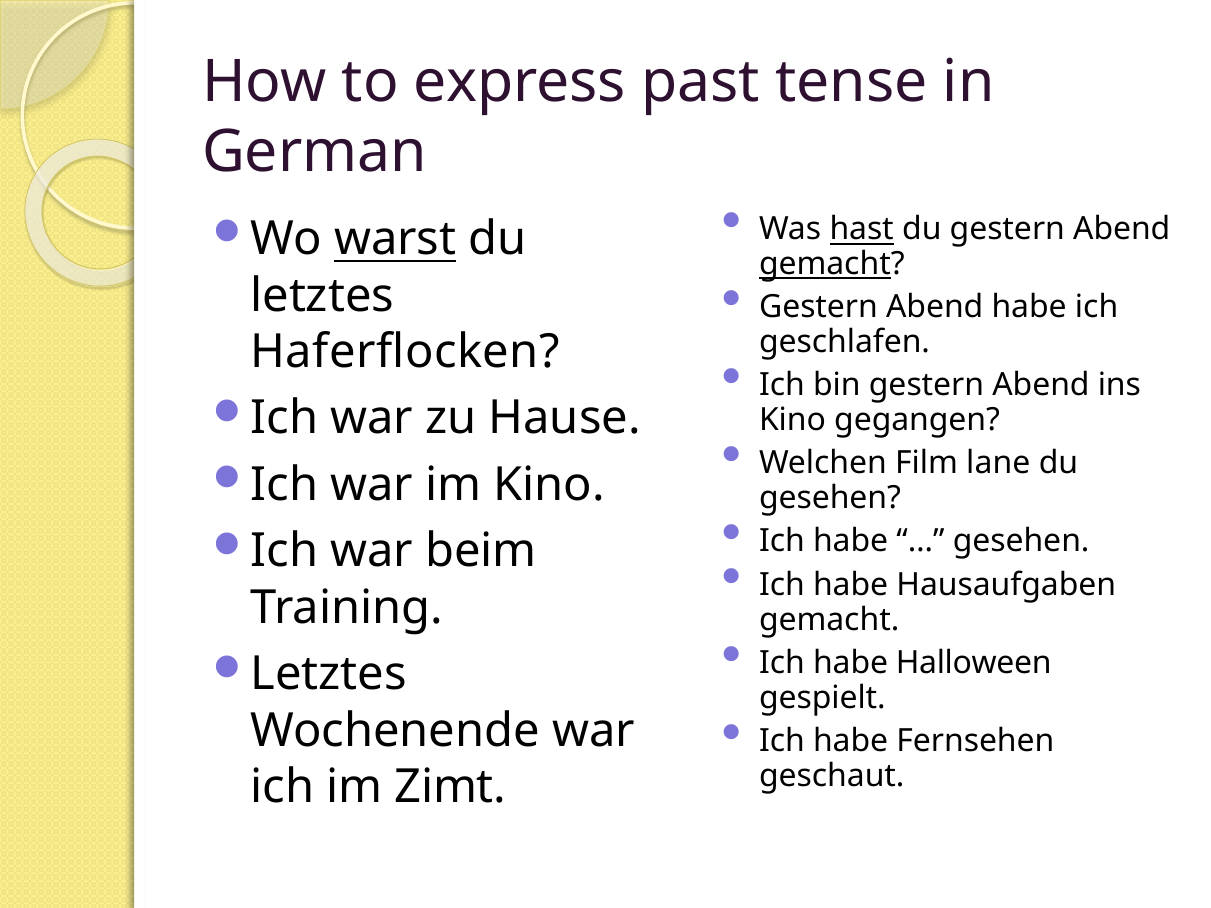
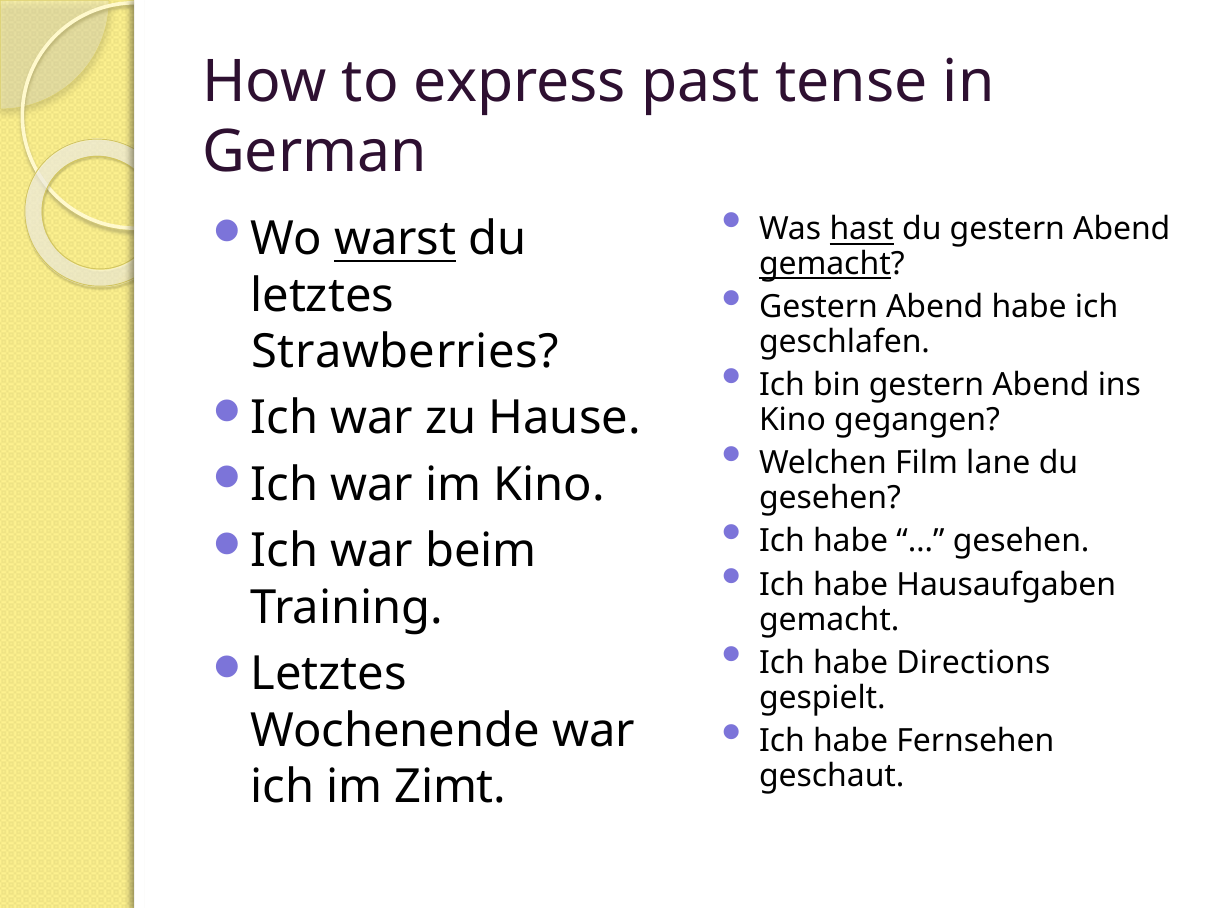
Haferflocken: Haferflocken -> Strawberries
Halloween: Halloween -> Directions
